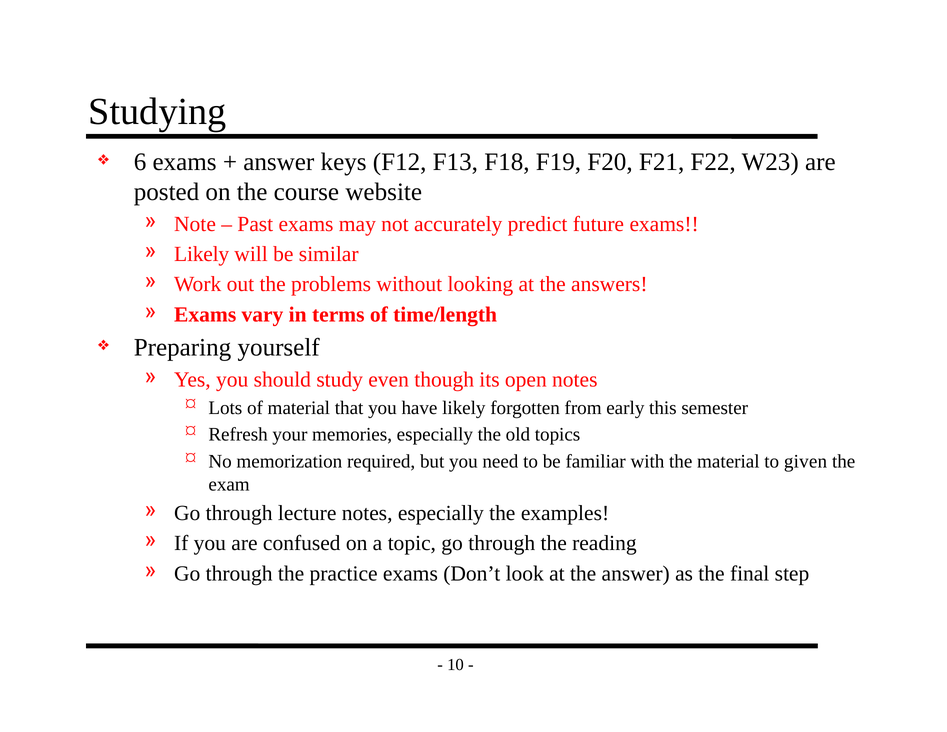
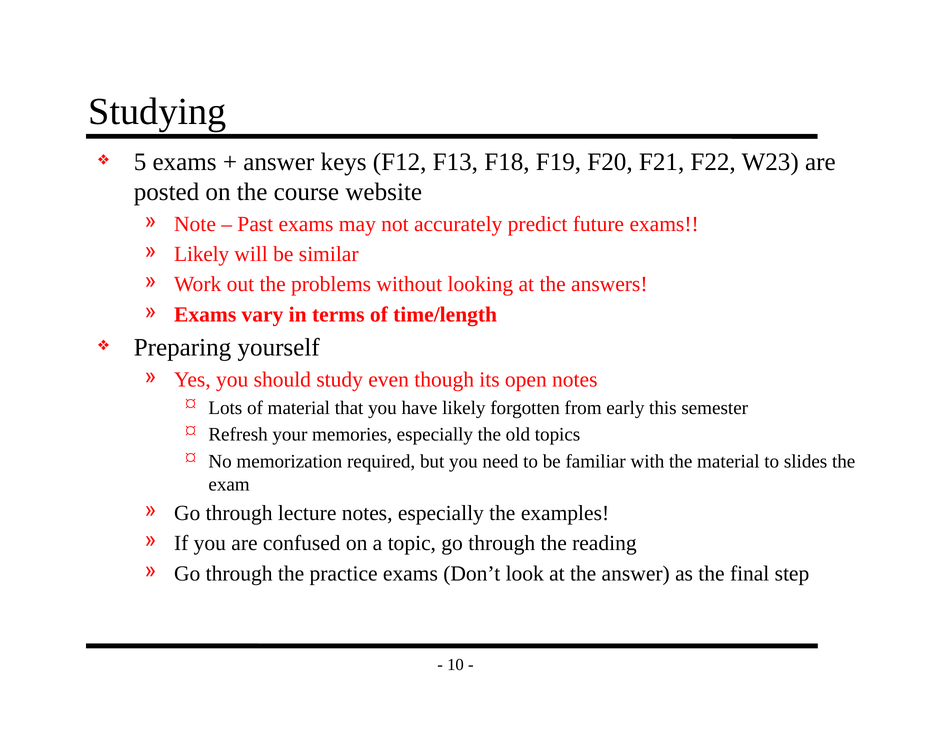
6: 6 -> 5
given: given -> slides
